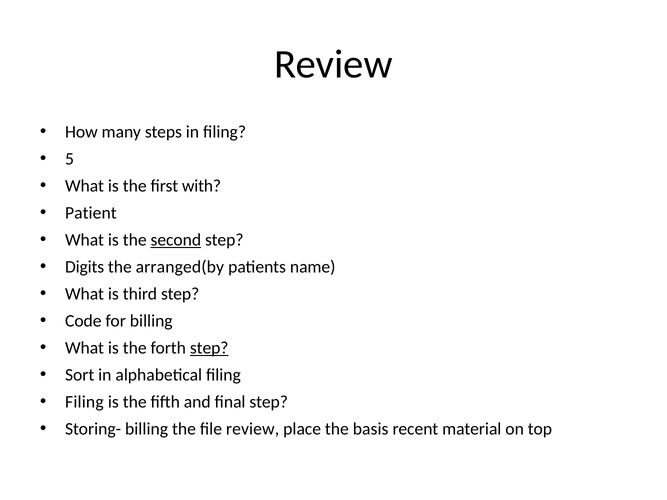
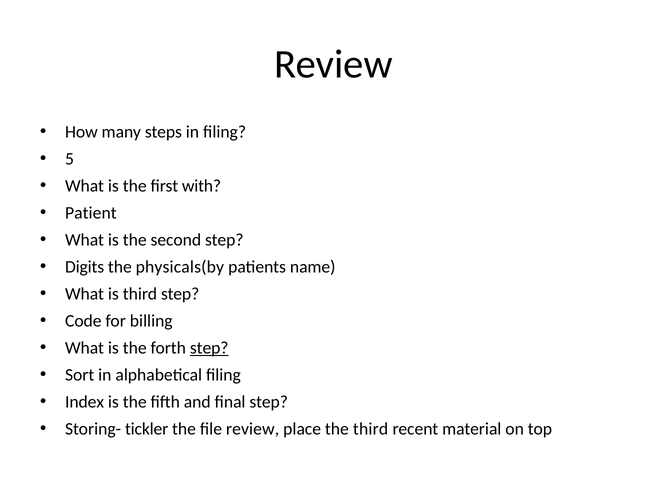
second underline: present -> none
arranged(by: arranged(by -> physicals(by
Filing at (84, 402): Filing -> Index
Storing- billing: billing -> tickler
the basis: basis -> third
